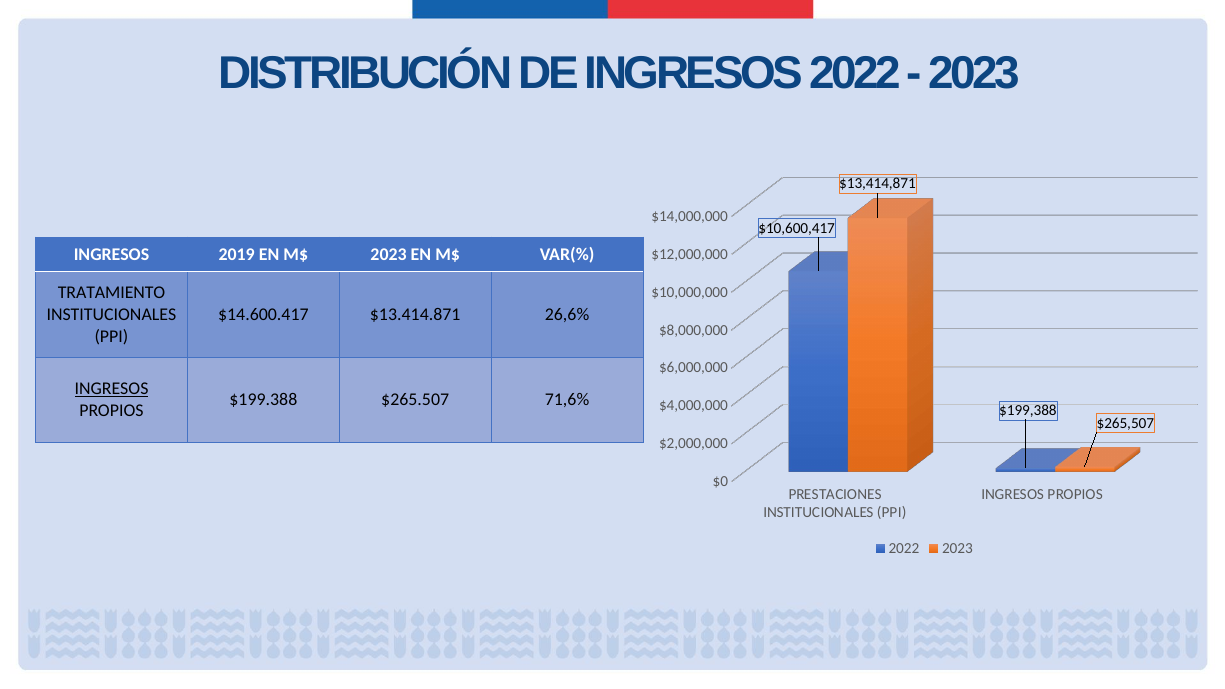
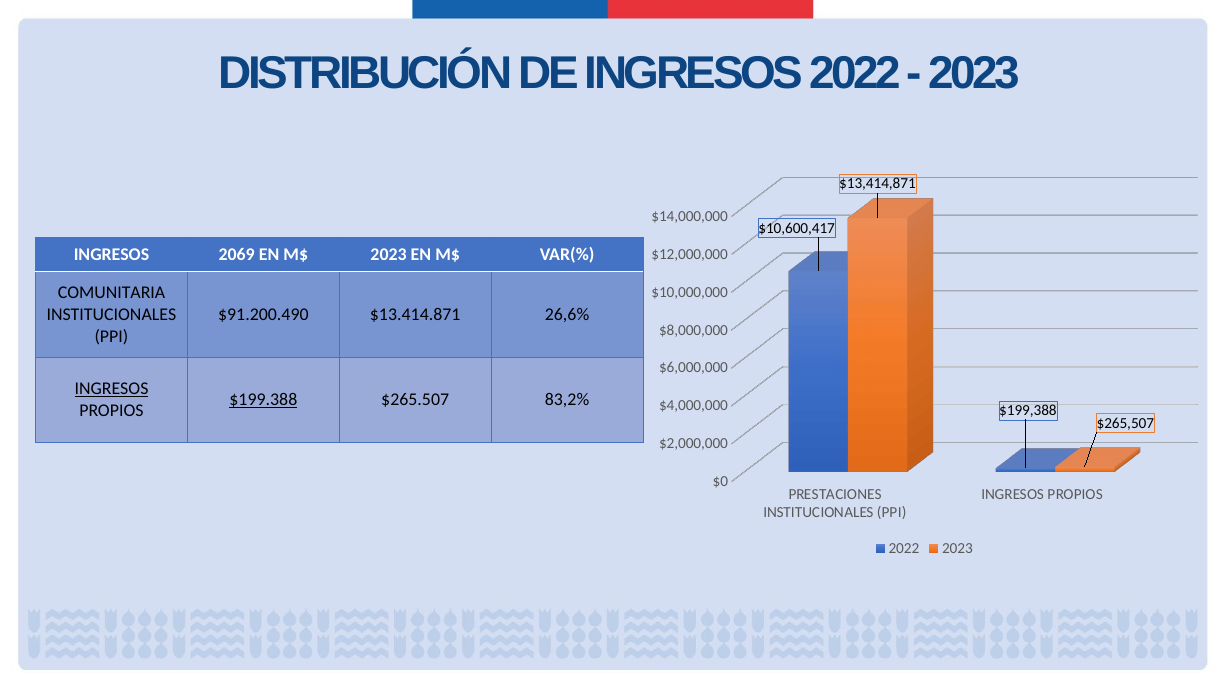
2019: 2019 -> 2069
TRATAMIENTO: TRATAMIENTO -> COMUNITARIA
$14.600.417: $14.600.417 -> $91.200.490
$199.388 underline: none -> present
71,6%: 71,6% -> 83,2%
